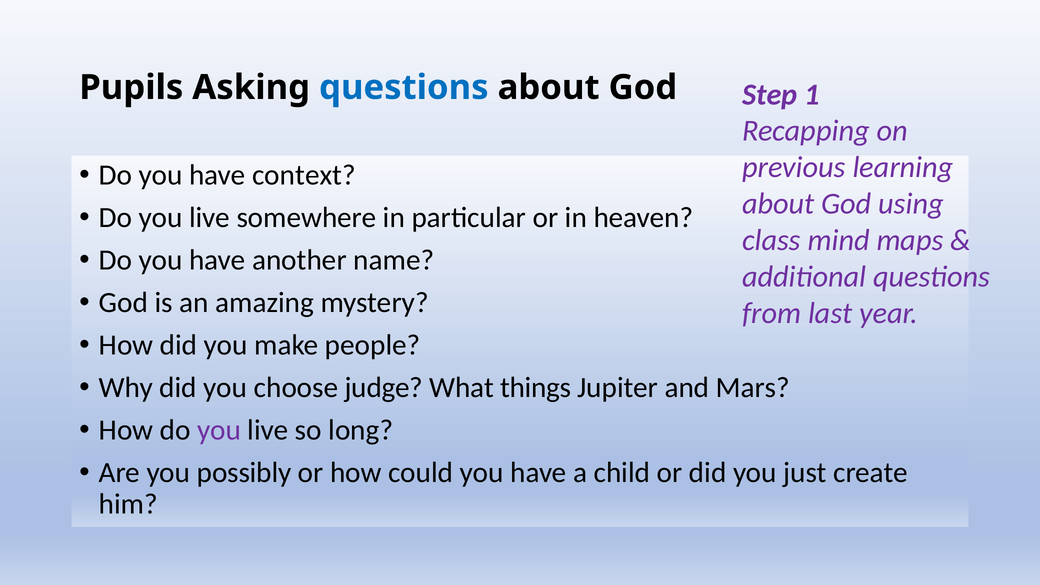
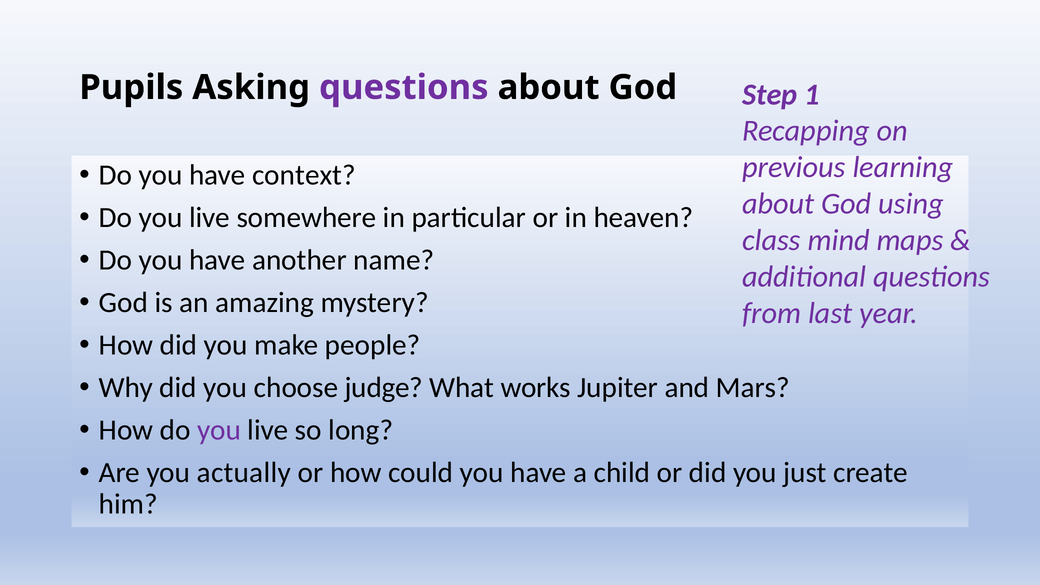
questions at (404, 87) colour: blue -> purple
things: things -> works
possibly: possibly -> actually
